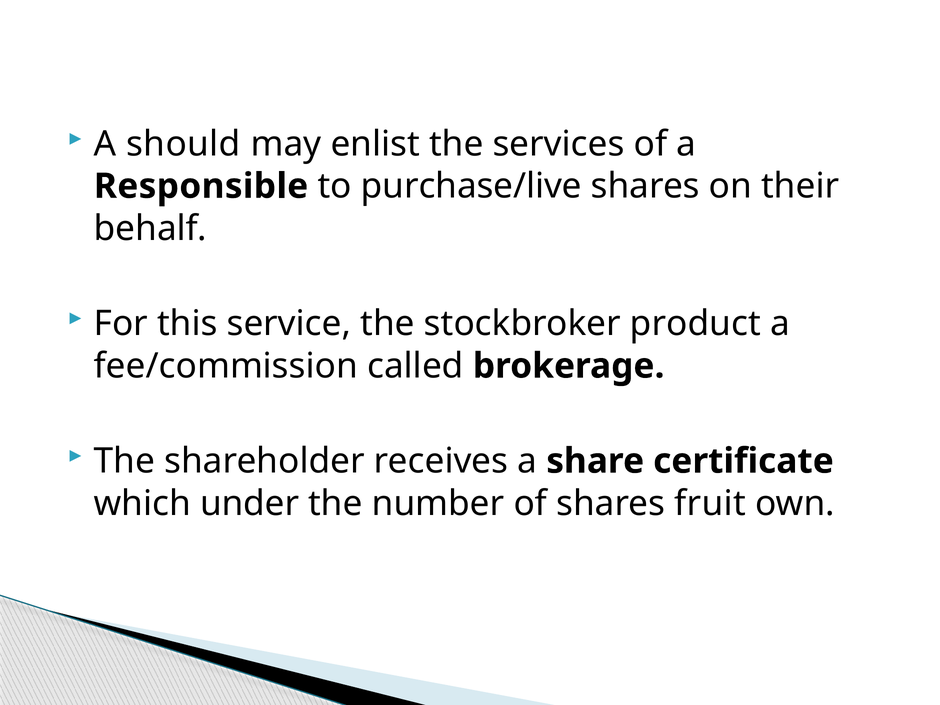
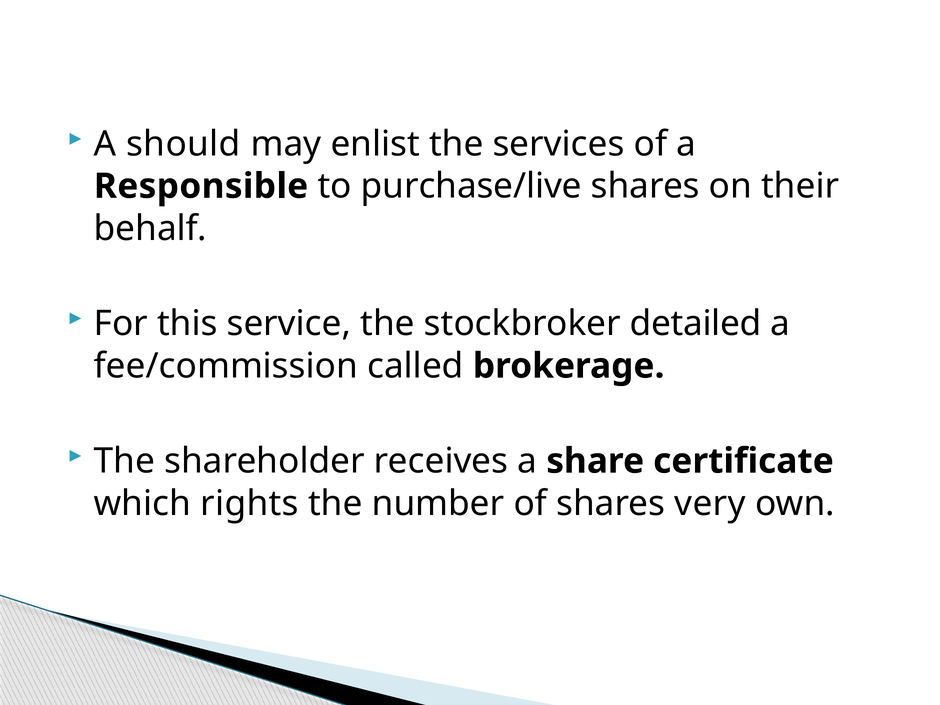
product: product -> detailed
under: under -> rights
fruit: fruit -> very
